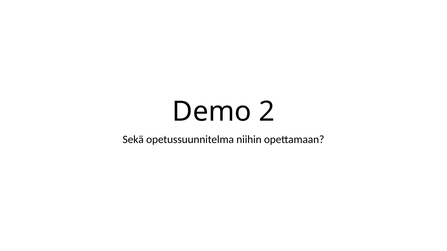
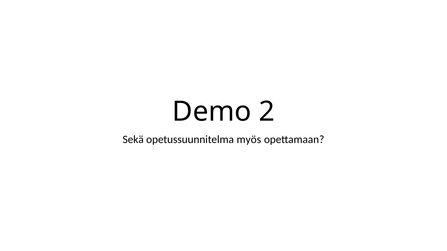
niihin: niihin -> myös
